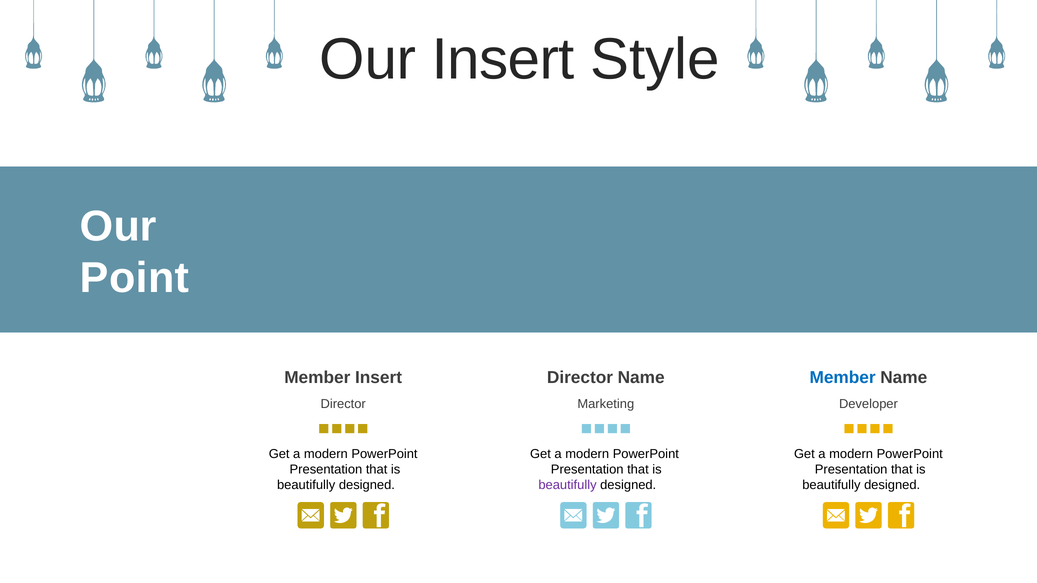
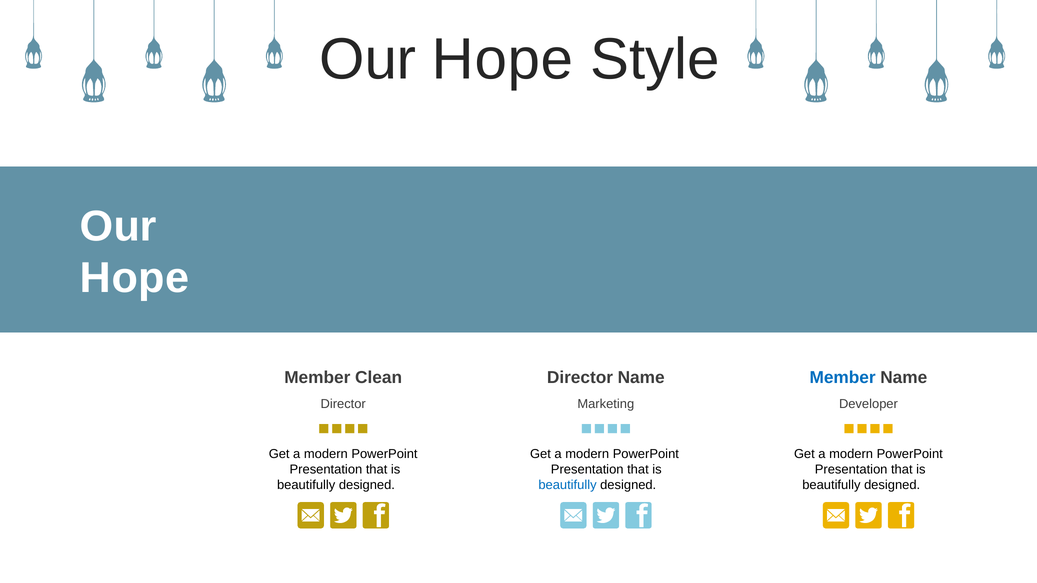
Insert at (503, 59): Insert -> Hope
Point at (135, 278): Point -> Hope
Member Insert: Insert -> Clean
beautifully at (567, 485) colour: purple -> blue
